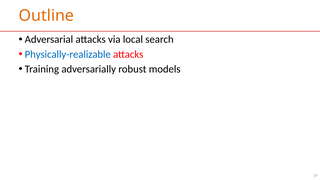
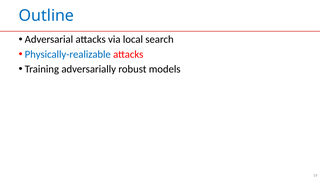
Outline colour: orange -> blue
